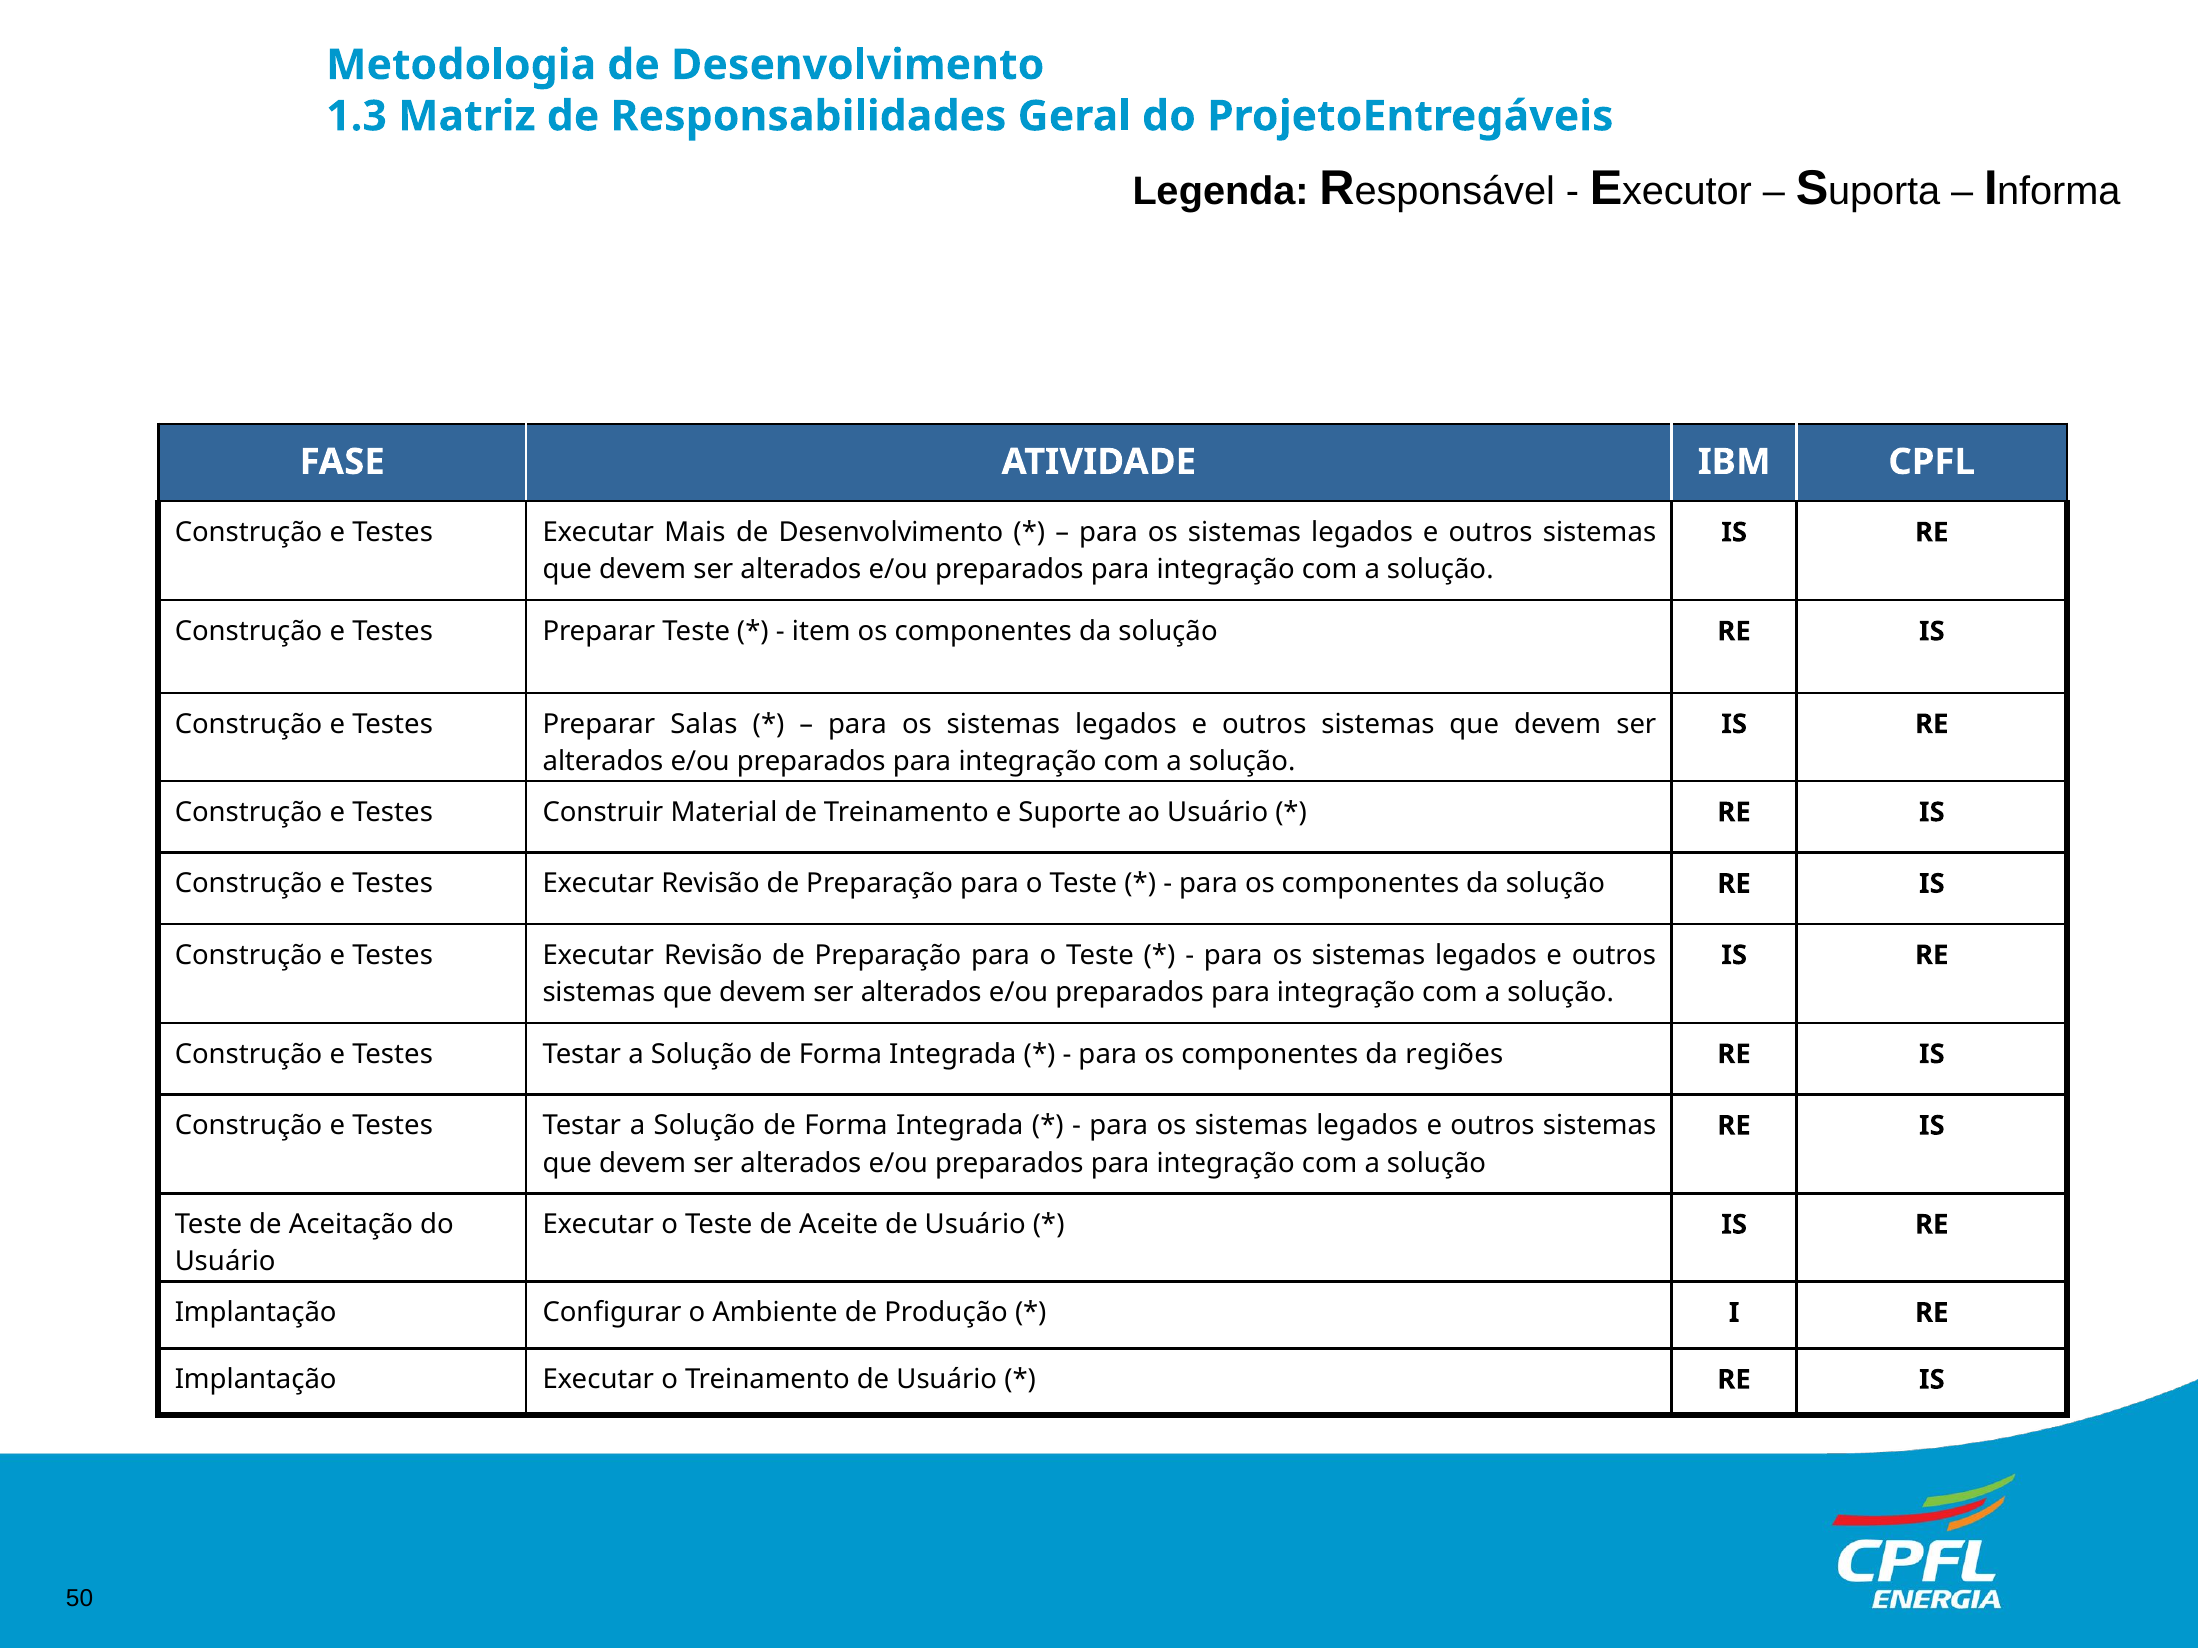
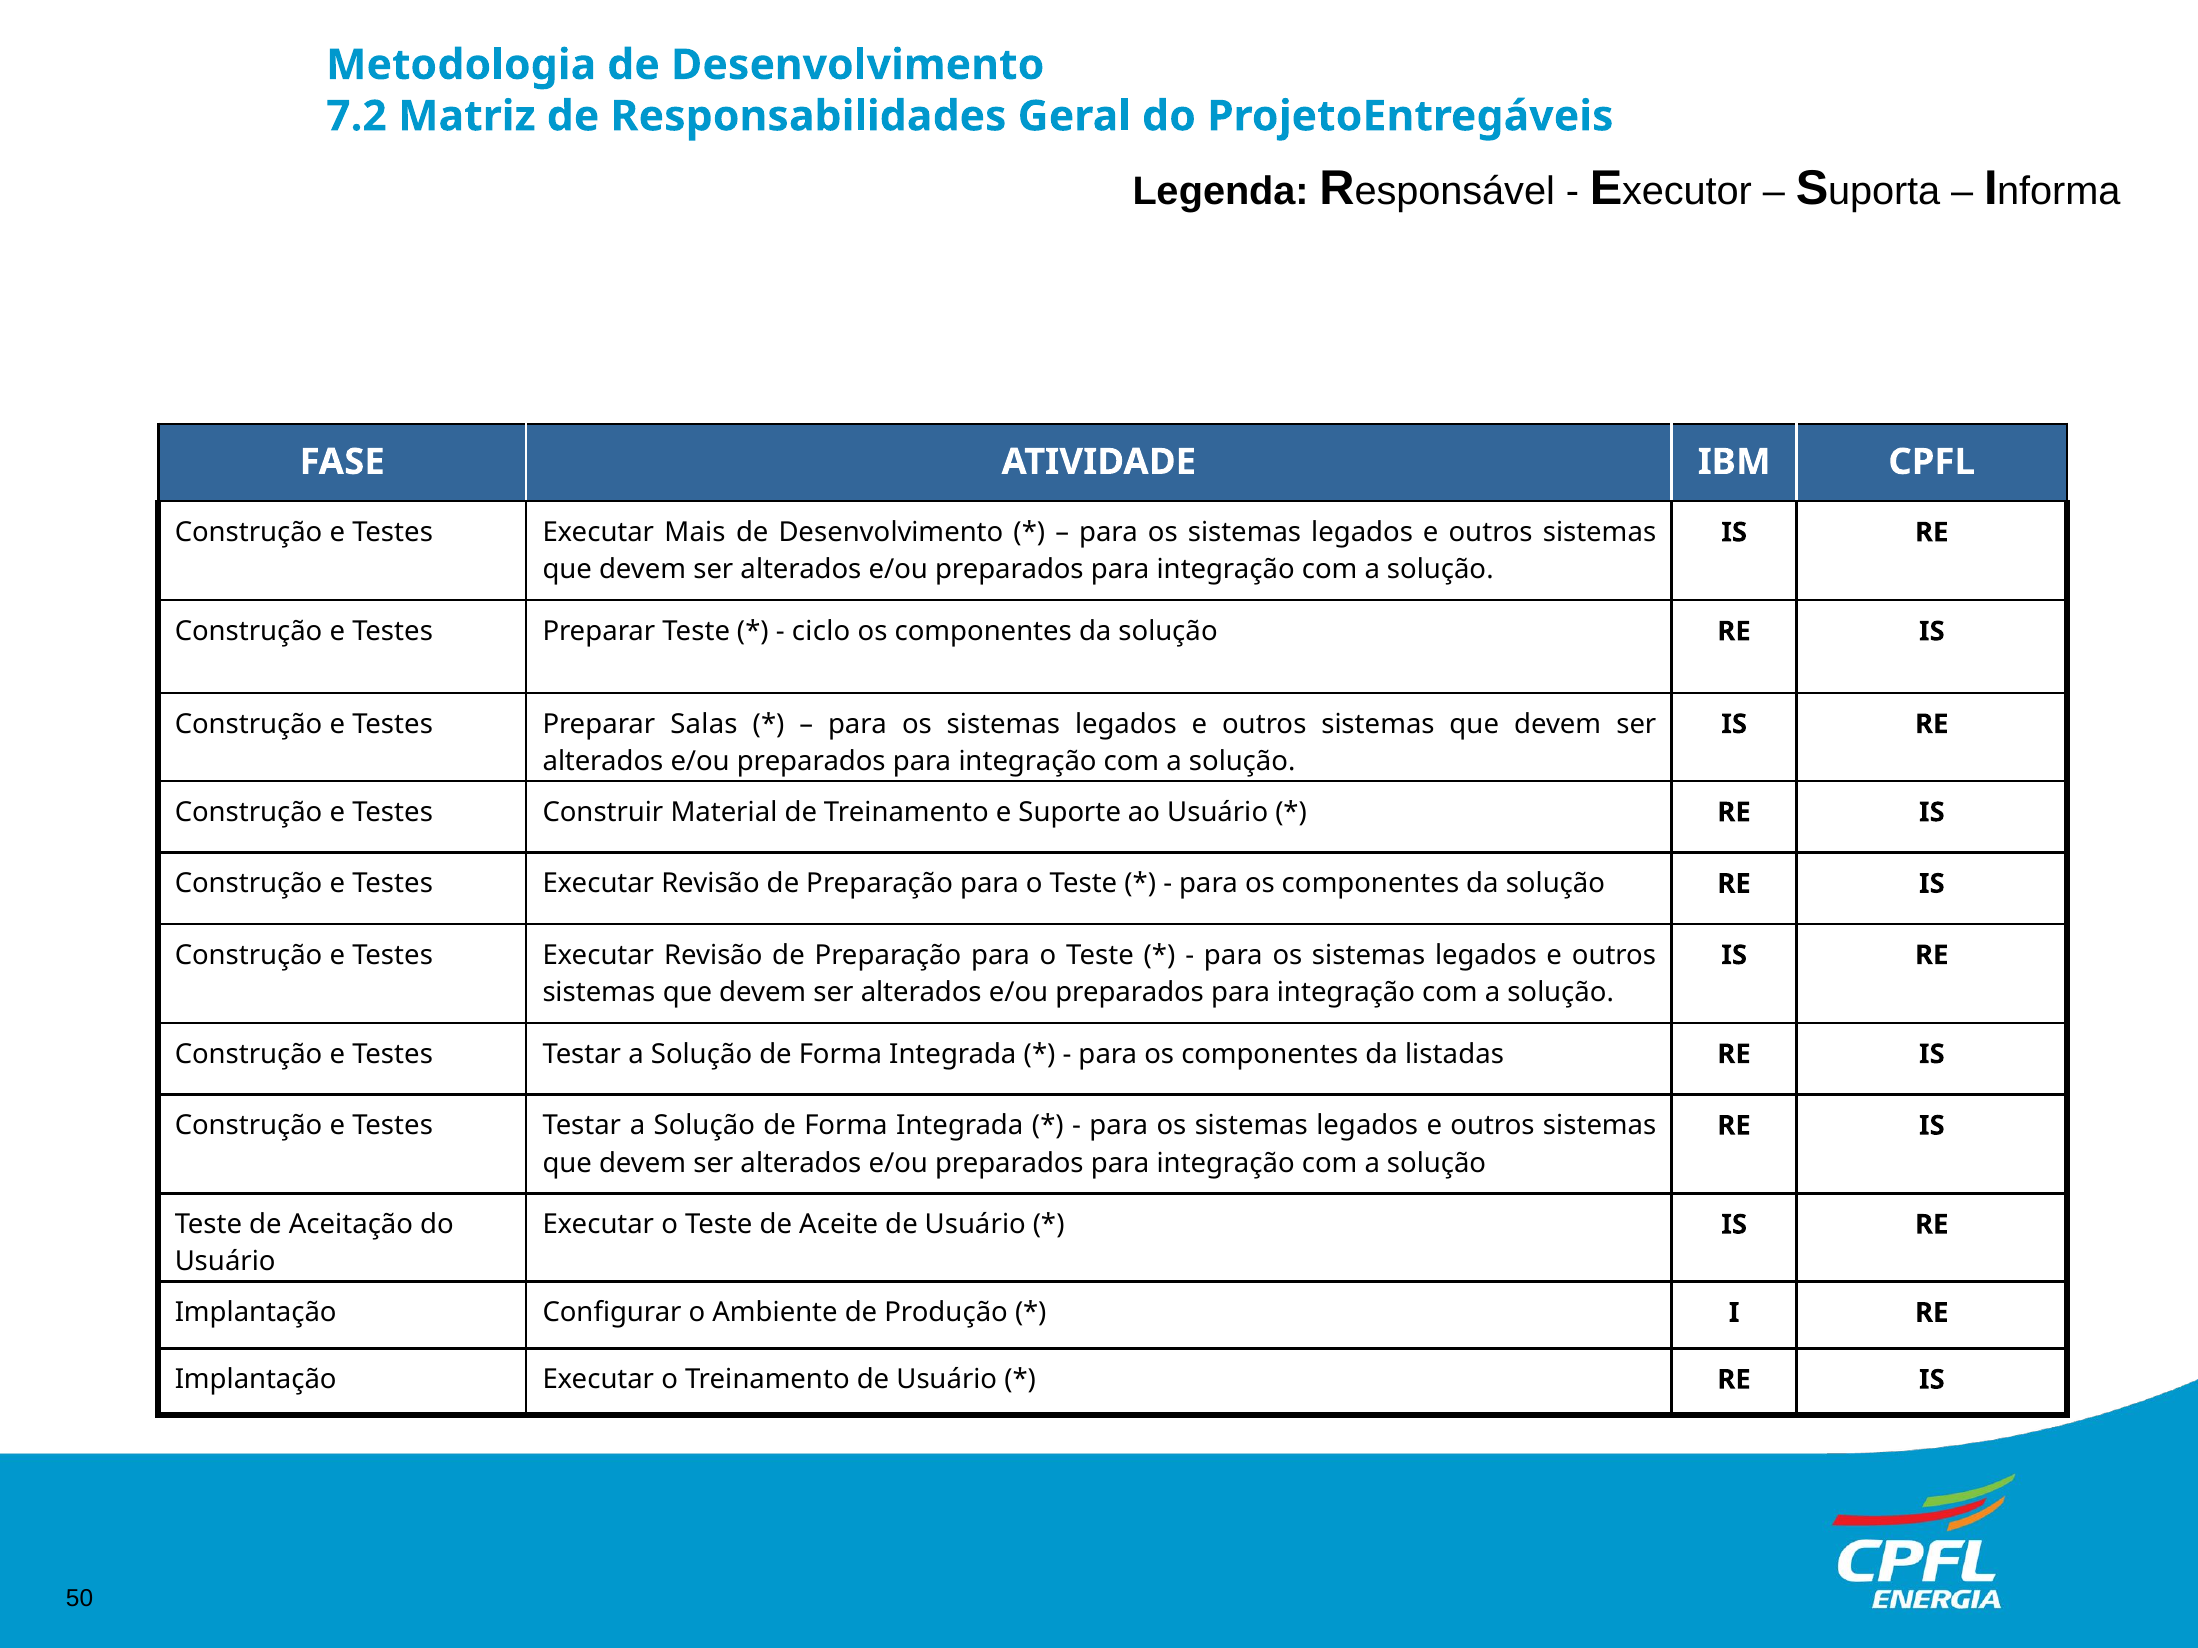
1.3: 1.3 -> 7.2
item: item -> ciclo
regiões: regiões -> listadas
